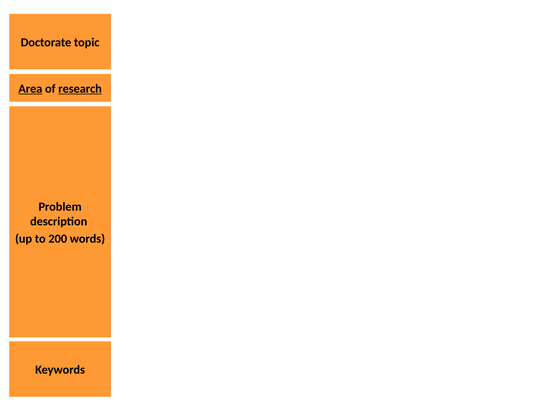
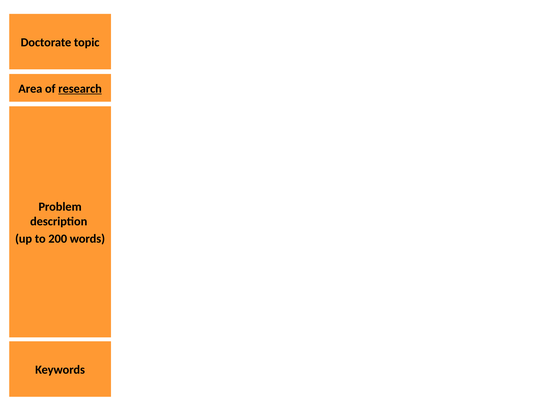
Area underline: present -> none
